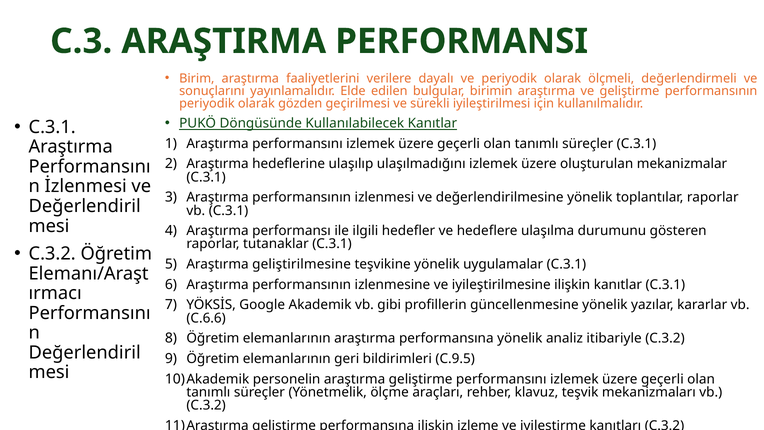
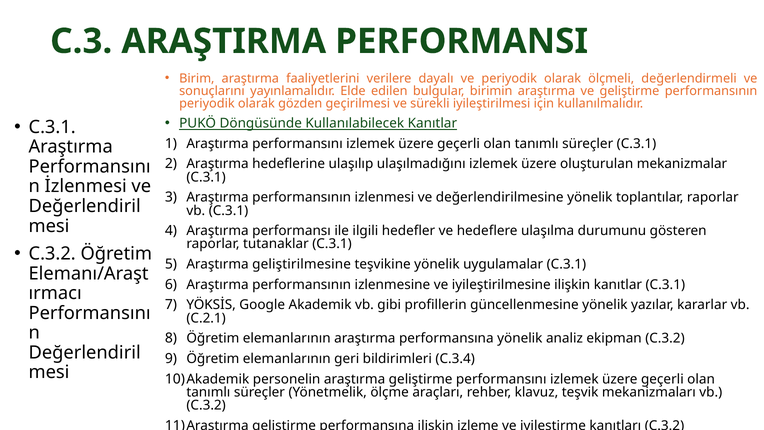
C.6.6: C.6.6 -> C.2.1
itibariyle: itibariyle -> ekipman
C.9.5: C.9.5 -> C.3.4
